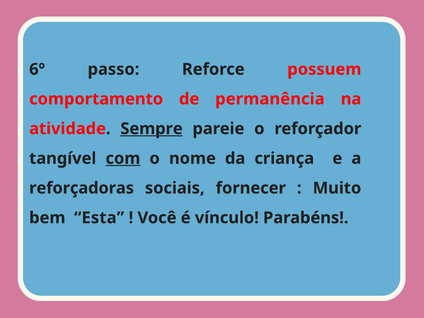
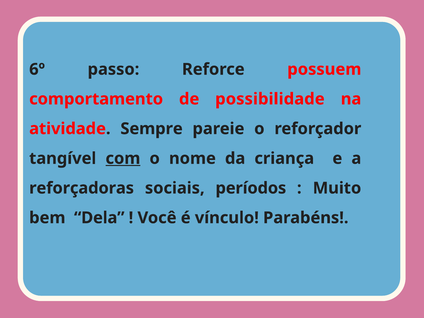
permanência: permanência -> possibilidade
Sempre underline: present -> none
fornecer: fornecer -> períodos
Esta: Esta -> Dela
